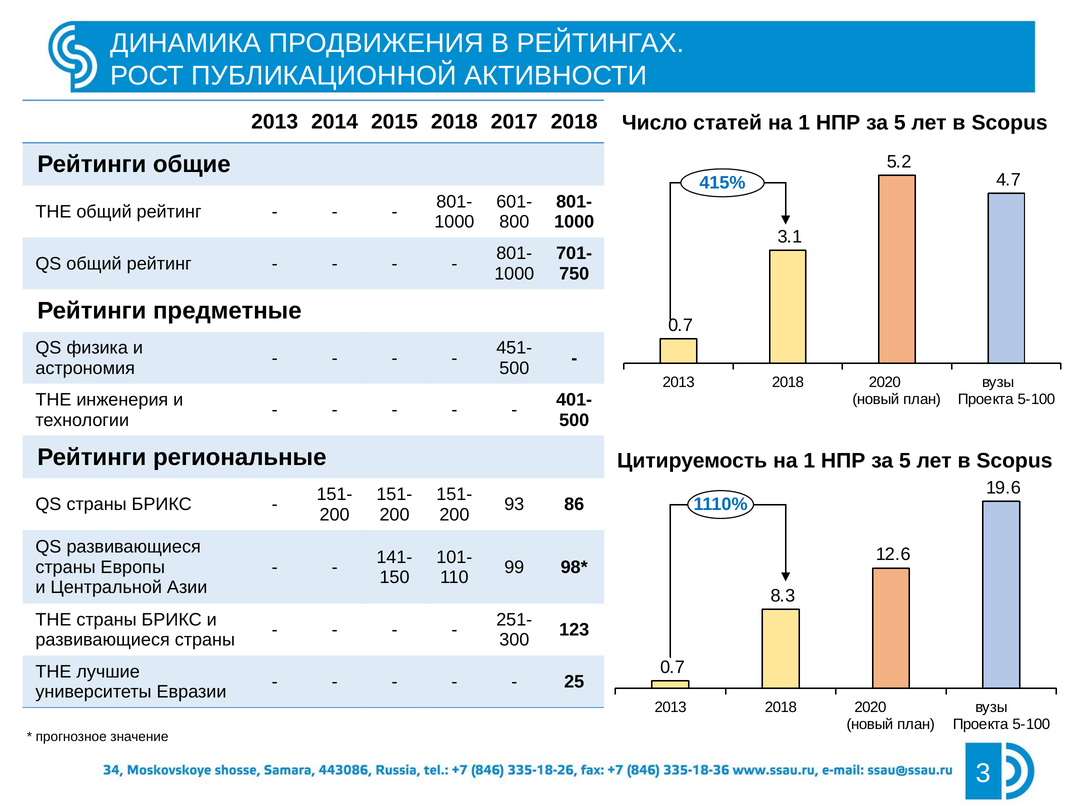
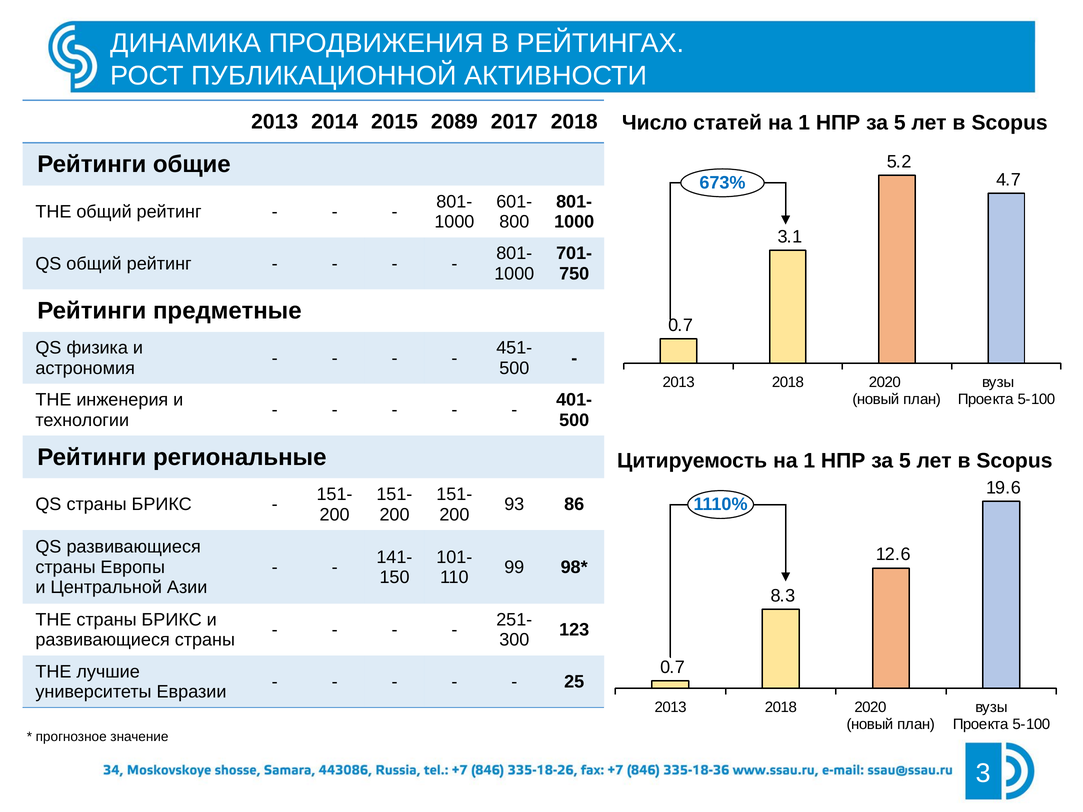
2015 2018: 2018 -> 2089
415%: 415% -> 673%
